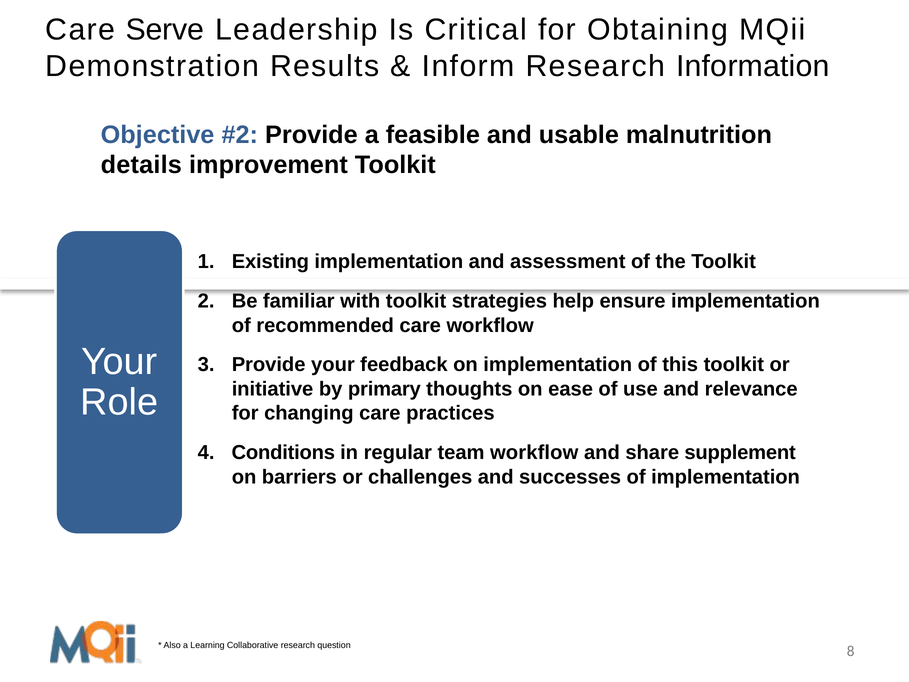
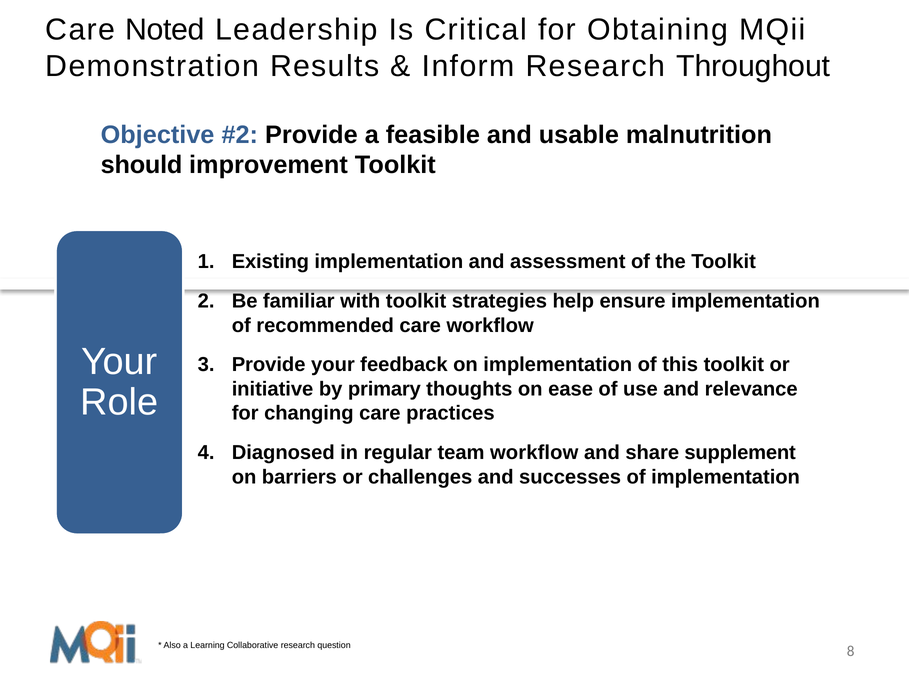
Serve: Serve -> Noted
Information: Information -> Throughout
details: details -> should
Conditions: Conditions -> Diagnosed
